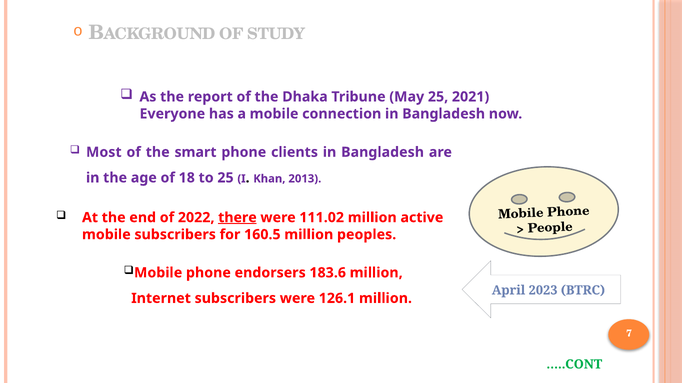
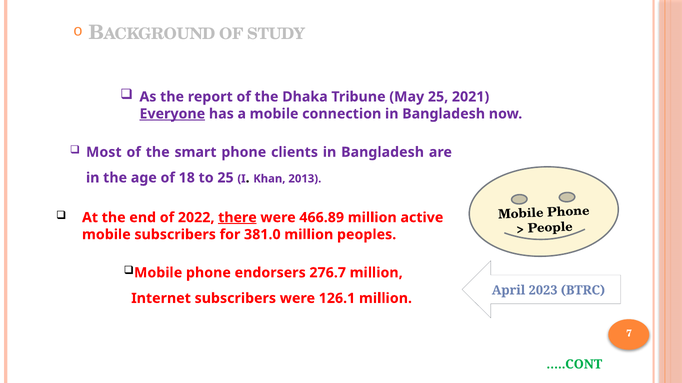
Everyone underline: none -> present
111.02: 111.02 -> 466.89
160.5: 160.5 -> 381.0
183.6: 183.6 -> 276.7
